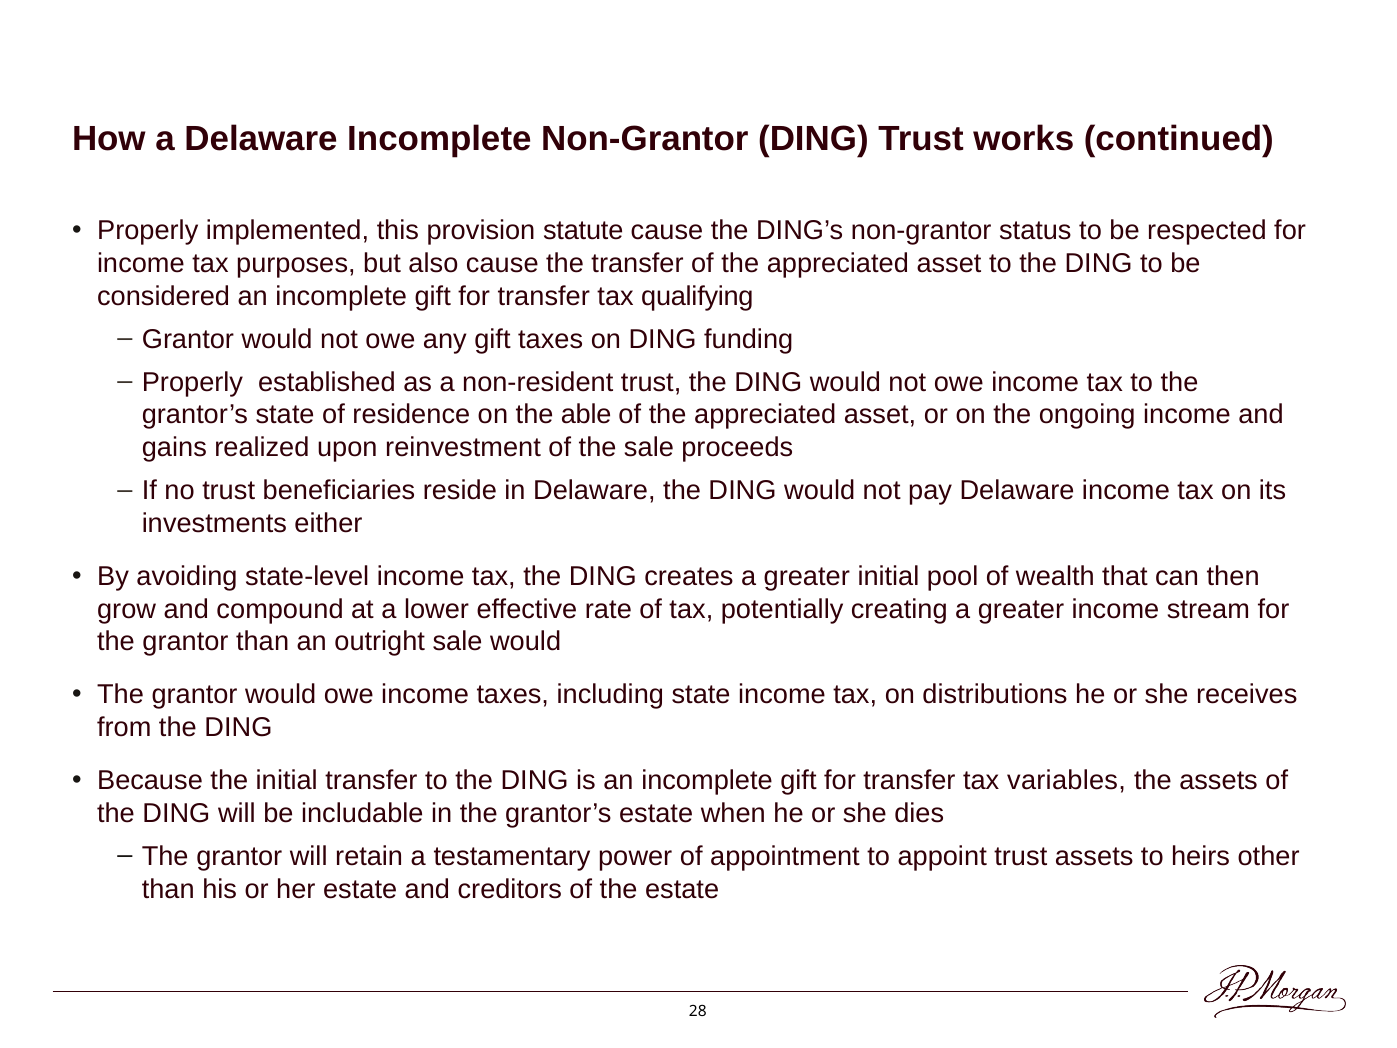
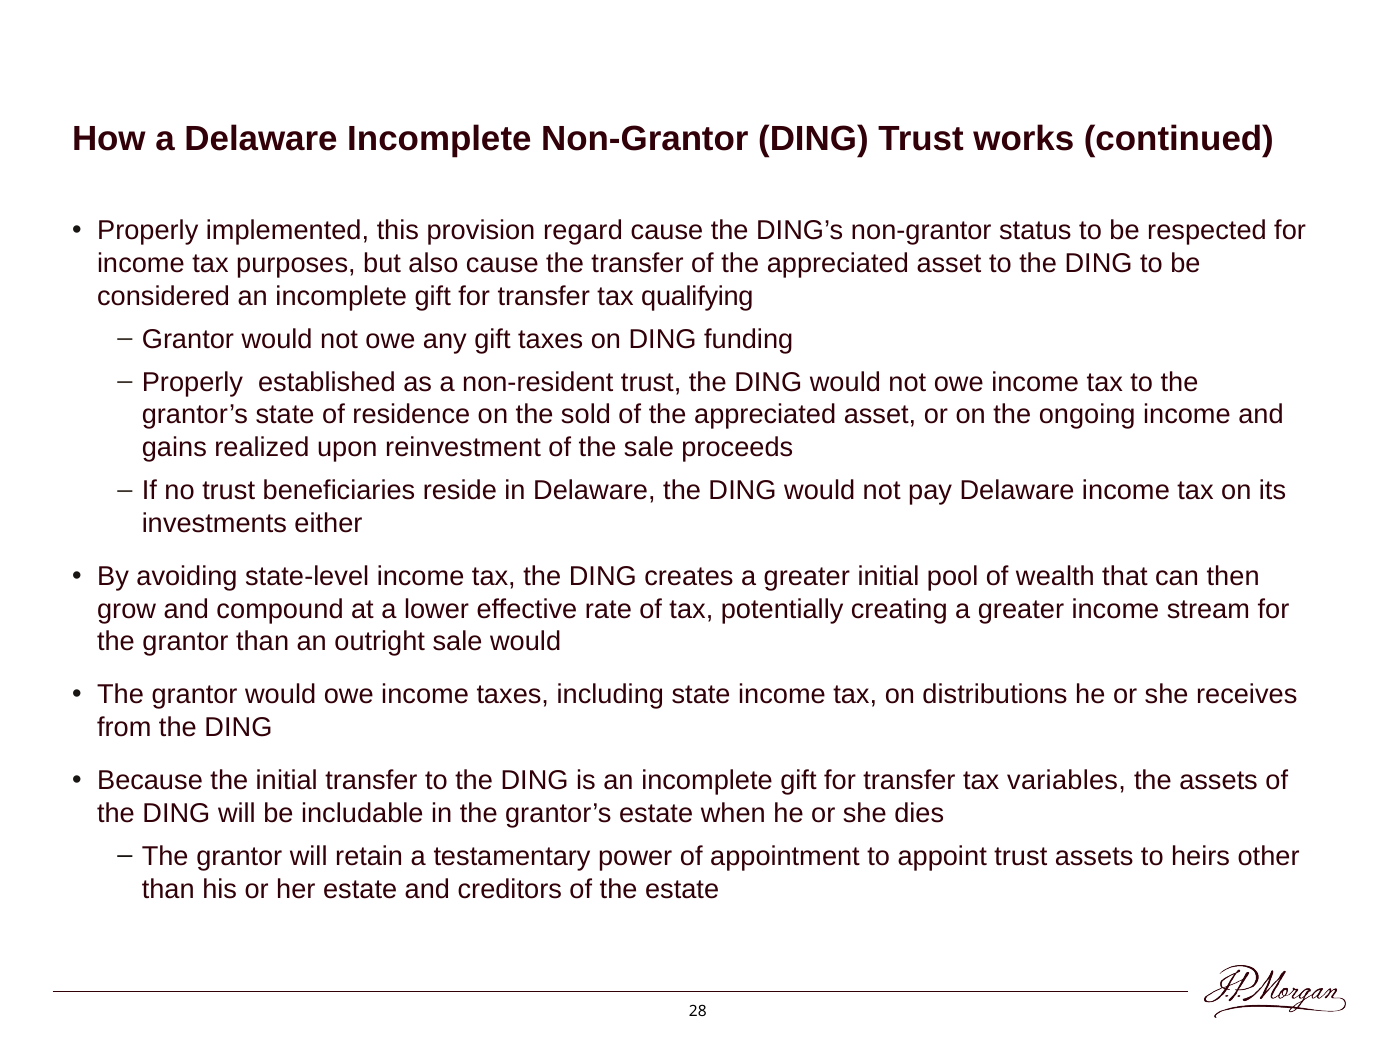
statute: statute -> regard
able: able -> sold
